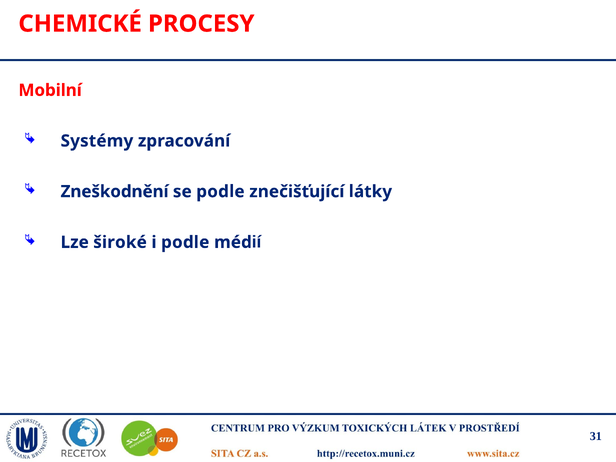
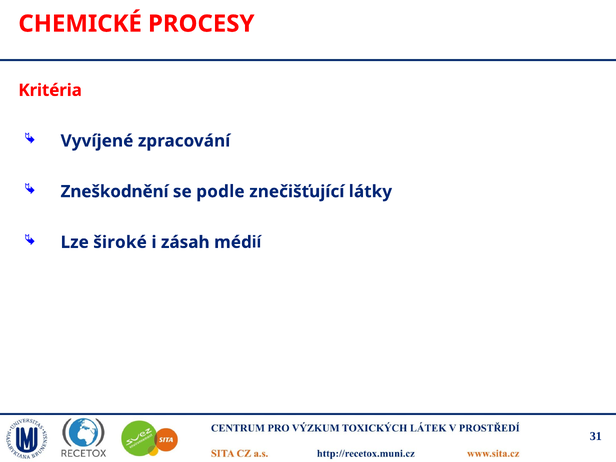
Mobilní: Mobilní -> Kritéria
Systémy: Systémy -> Vyvíjené
i podle: podle -> zásah
